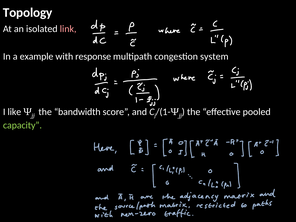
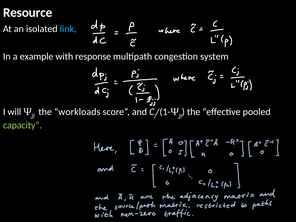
Topology: Topology -> Resource
link colour: pink -> light blue
like: like -> will
bandwidth: bandwidth -> workloads
